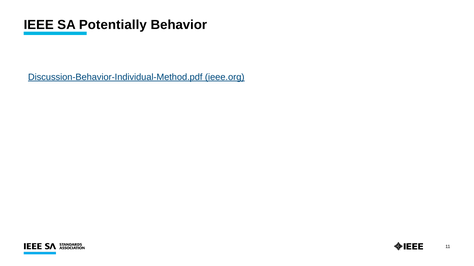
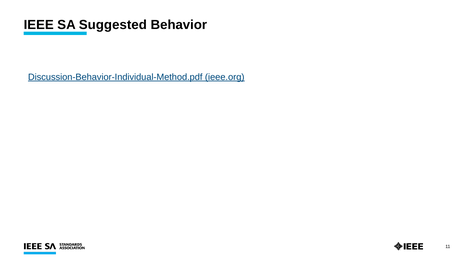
Potentially: Potentially -> Suggested
